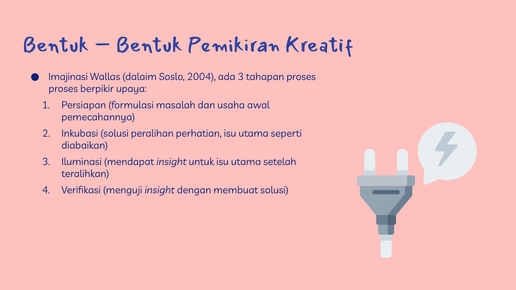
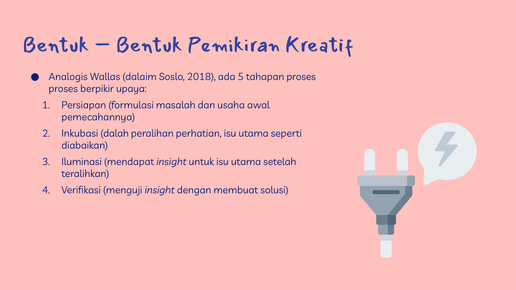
Imajinasi: Imajinasi -> Analogis
2004: 2004 -> 2018
ada 3: 3 -> 5
Inkubasi solusi: solusi -> dalah
